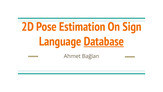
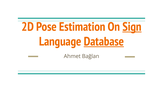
Sign underline: none -> present
